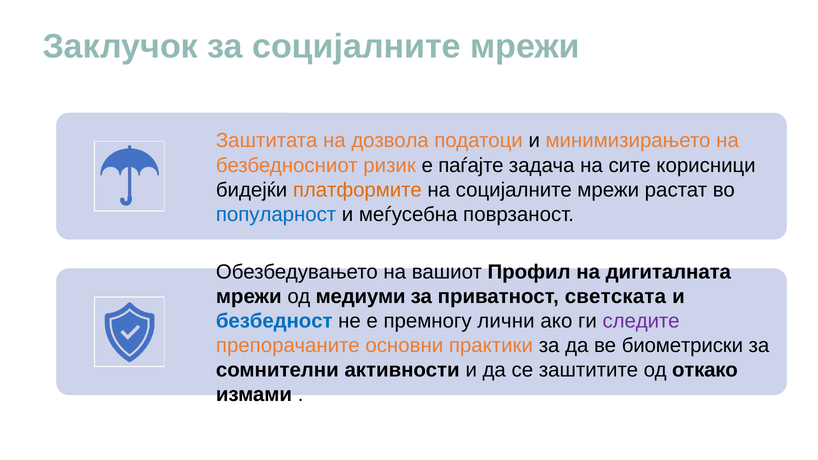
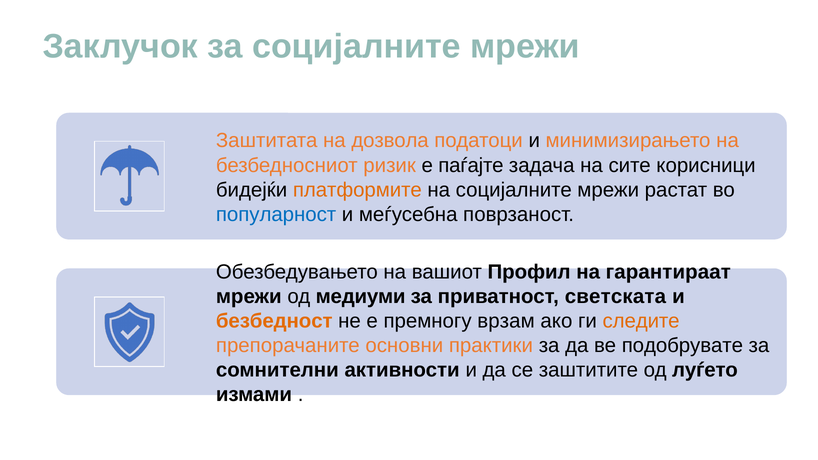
дигиталната: дигиталната -> гарантираат
безбедност colour: blue -> orange
лични: лични -> врзам
следите colour: purple -> orange
биометриски: биометриски -> подобрувате
откако: откако -> луѓето
